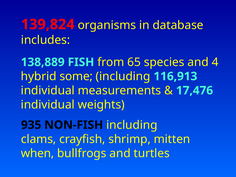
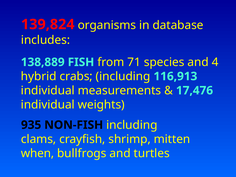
65: 65 -> 71
some: some -> crabs
